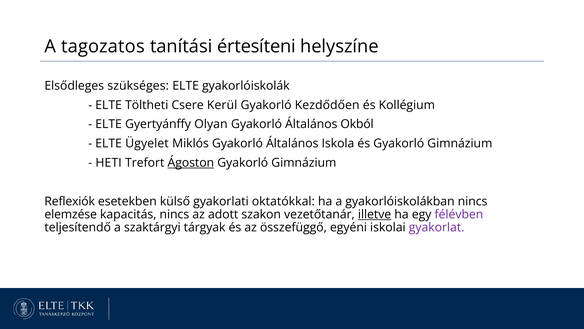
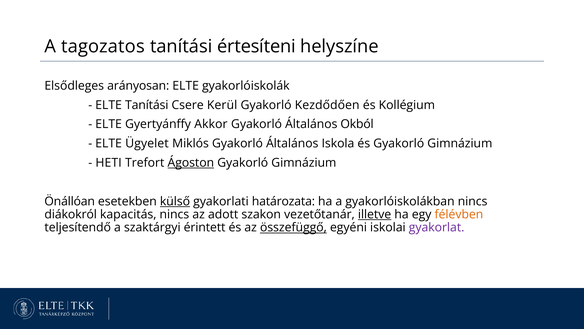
szükséges: szükséges -> arányosan
ELTE Töltheti: Töltheti -> Tanítási
Olyan: Olyan -> Akkor
Reflexiók: Reflexiók -> Önállóan
külső underline: none -> present
oktatókkal: oktatókkal -> határozata
elemzése: elemzése -> diákokról
félévben colour: purple -> orange
tárgyak: tárgyak -> érintett
összefüggő underline: none -> present
